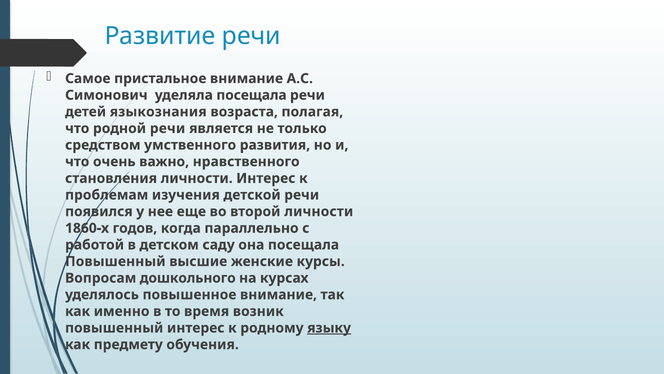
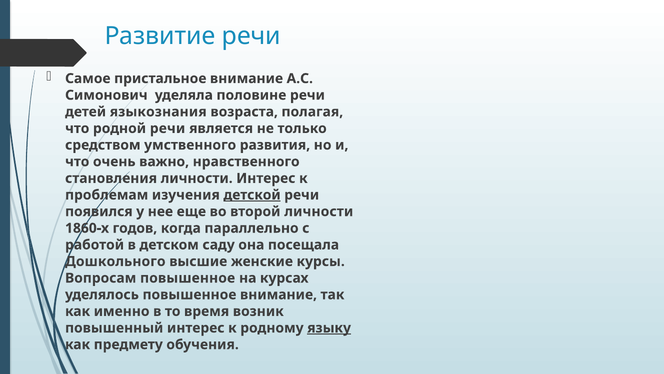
уделяла посещала: посещала -> половине
детской underline: none -> present
Повышенный at (115, 261): Повышенный -> Дошкольного
Вопросам дошкольного: дошкольного -> повышенное
